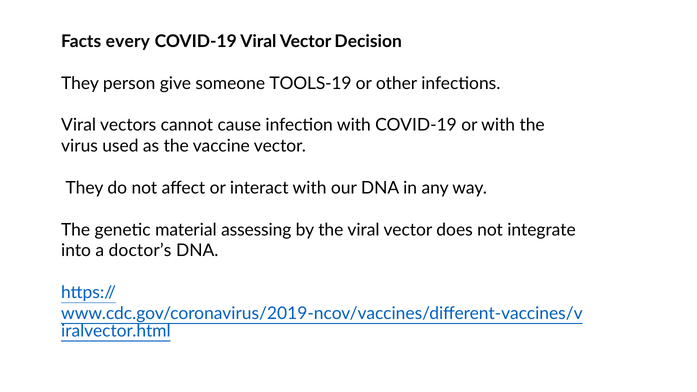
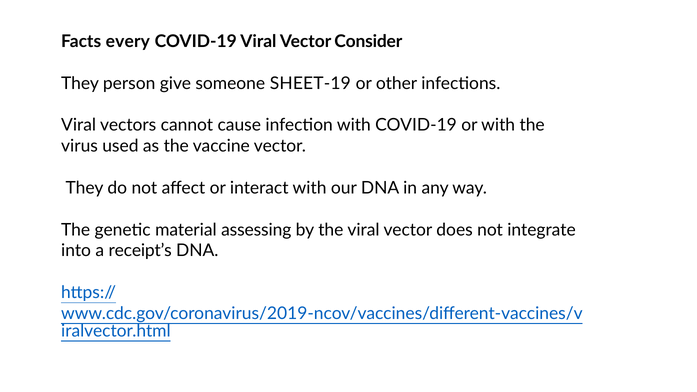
Decision: Decision -> Consider
TOOLS-19: TOOLS-19 -> SHEET-19
doctor’s: doctor’s -> receipt’s
